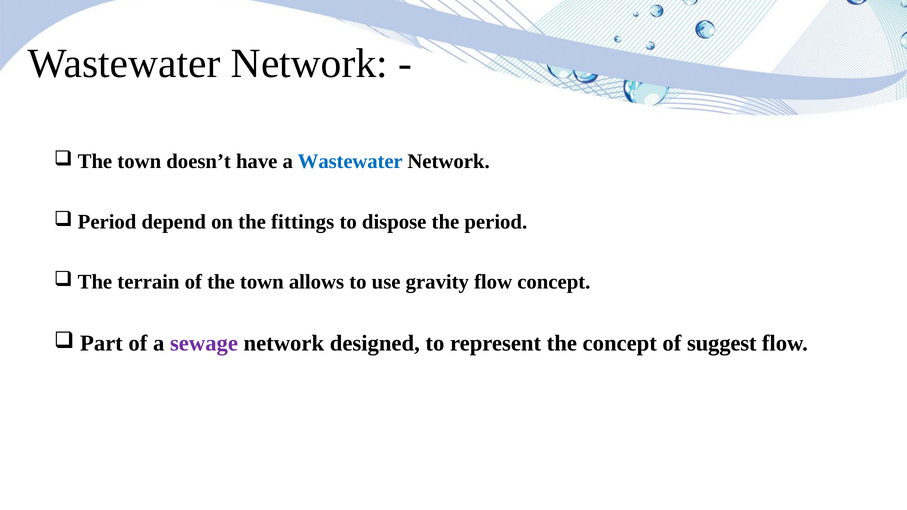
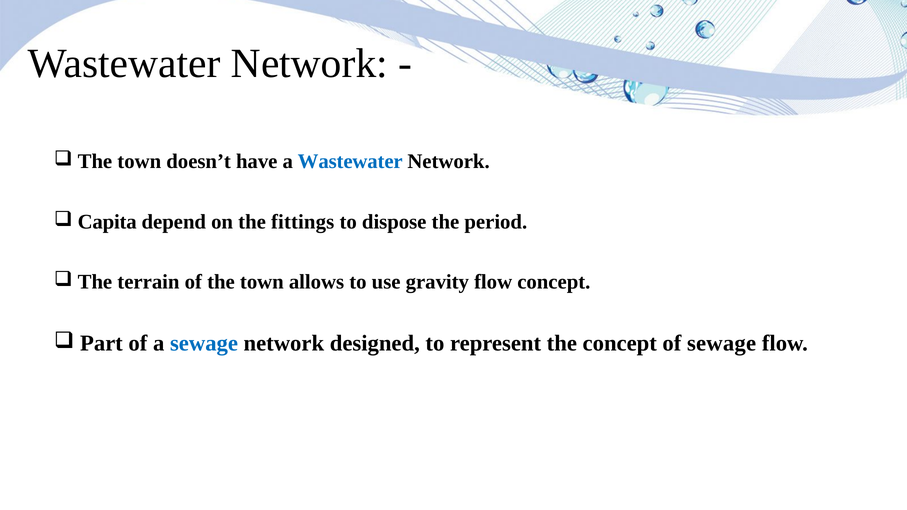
Period at (107, 222): Period -> Capita
sewage at (204, 343) colour: purple -> blue
of suggest: suggest -> sewage
